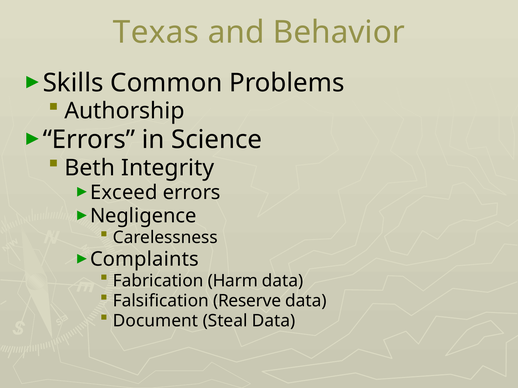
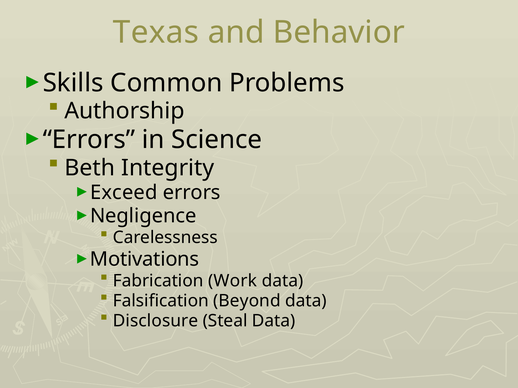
Complaints: Complaints -> Motivations
Harm: Harm -> Work
Reserve: Reserve -> Beyond
Document: Document -> Disclosure
